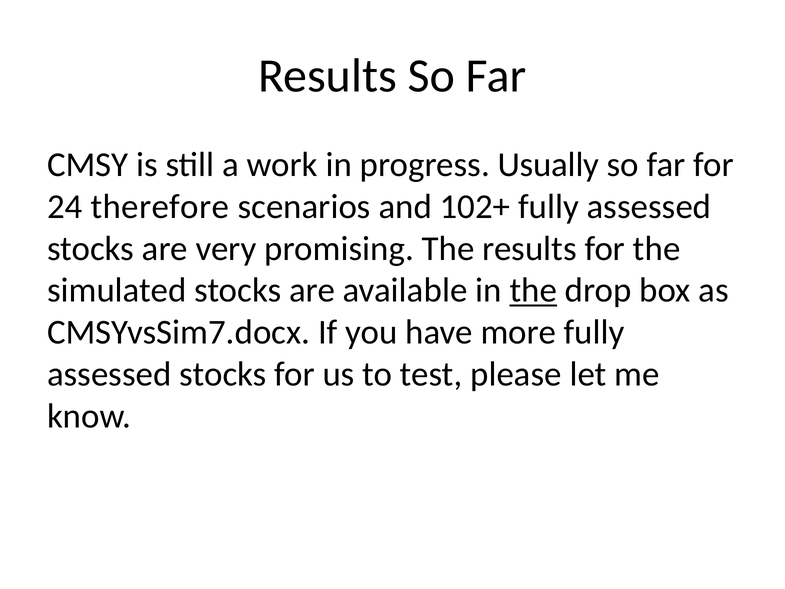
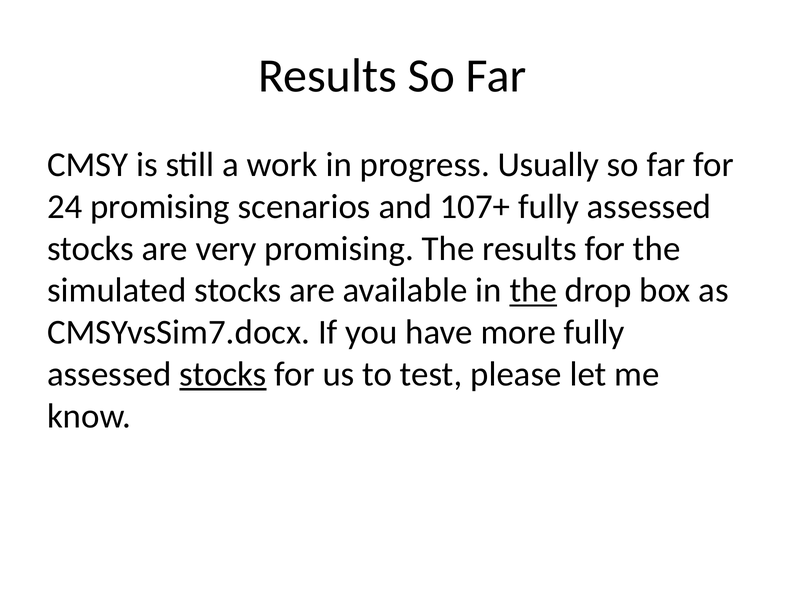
24 therefore: therefore -> promising
102+: 102+ -> 107+
stocks at (223, 374) underline: none -> present
